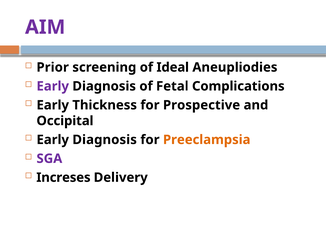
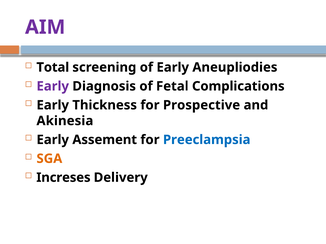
Prior: Prior -> Total
of Ideal: Ideal -> Early
Occipital: Occipital -> Akinesia
Diagnosis at (105, 140): Diagnosis -> Assement
Preeclampsia colour: orange -> blue
SGA colour: purple -> orange
